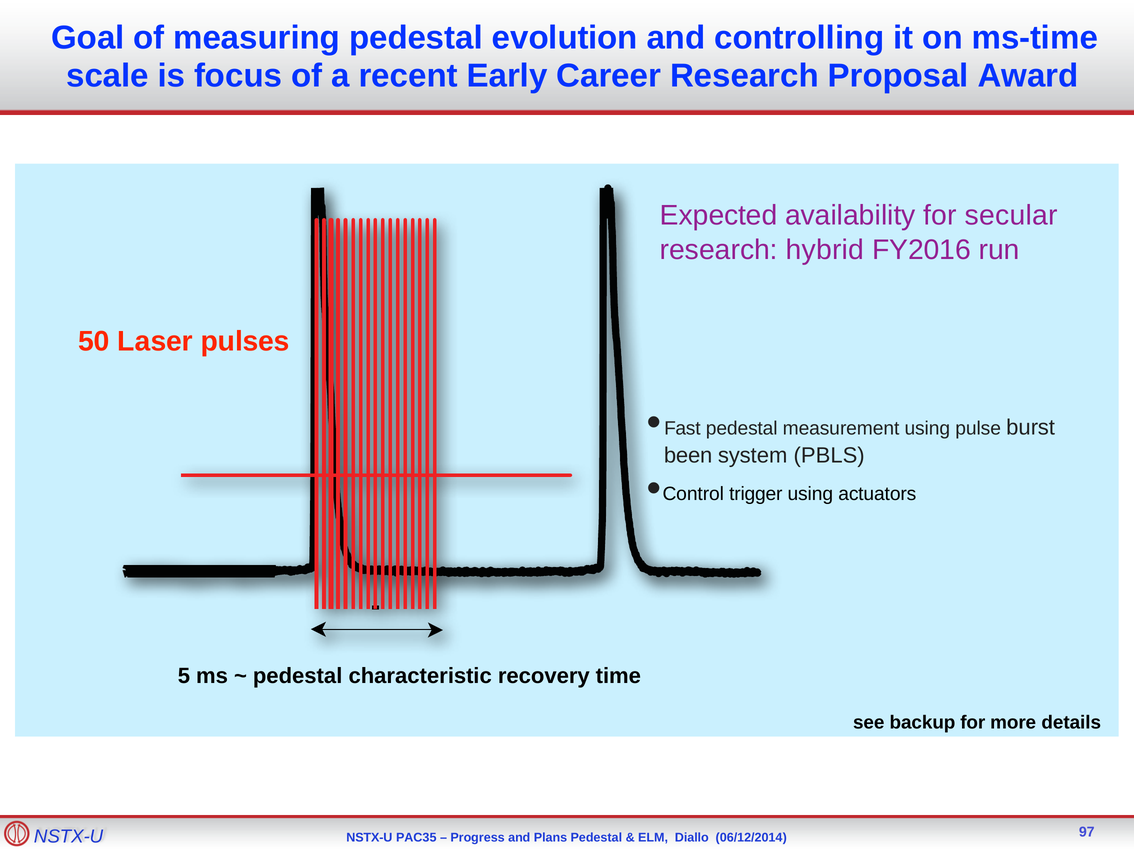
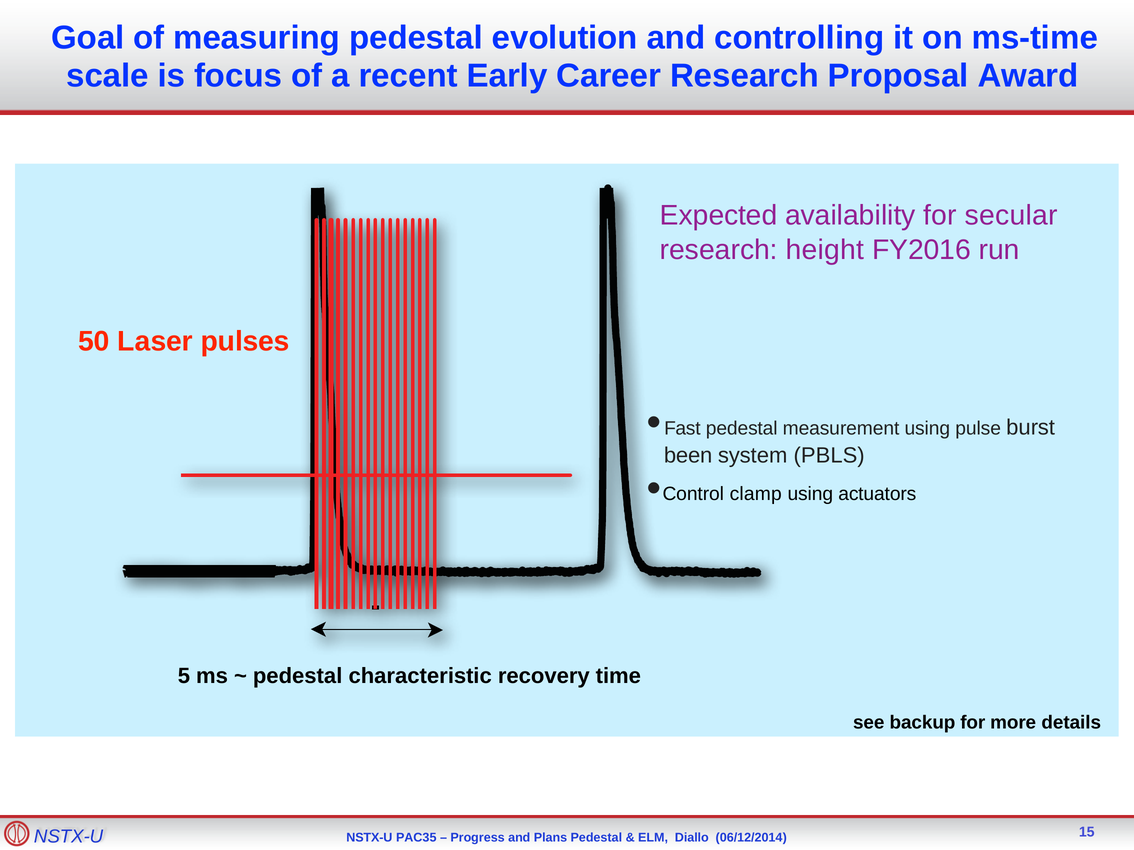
hybrid: hybrid -> height
trigger: trigger -> clamp
97: 97 -> 15
